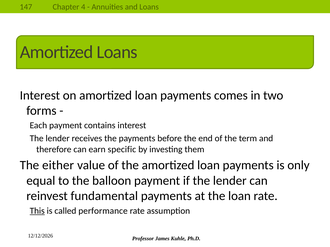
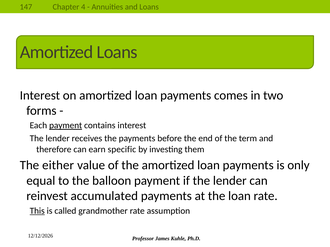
payment at (66, 126) underline: none -> present
fundamental: fundamental -> accumulated
performance: performance -> grandmother
